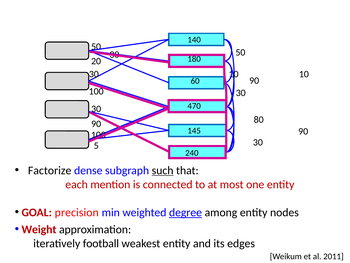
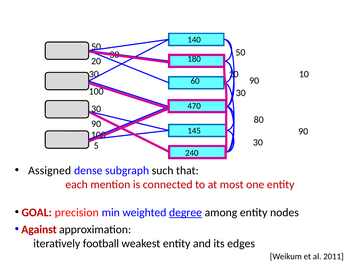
Factorize: Factorize -> Assigned
such underline: present -> none
Weight: Weight -> Against
